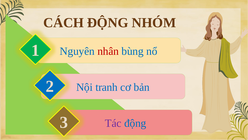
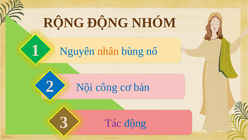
CÁCH: CÁCH -> RỘNG
nhân colour: red -> orange
tranh: tranh -> công
